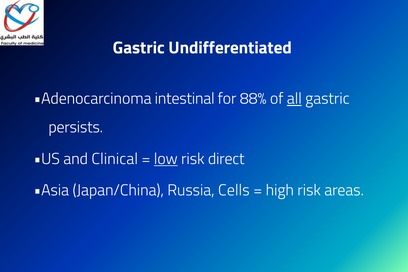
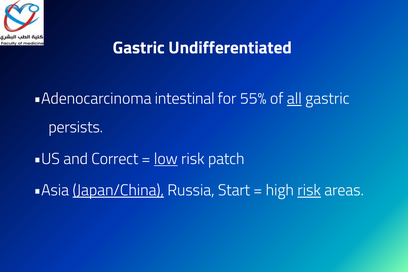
88%: 88% -> 55%
Clinical: Clinical -> Correct
direct: direct -> patch
Japan/China underline: none -> present
Cells: Cells -> Start
risk at (309, 190) underline: none -> present
